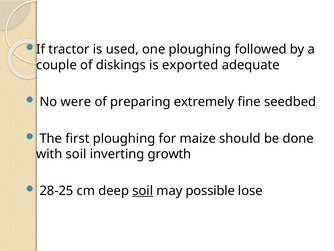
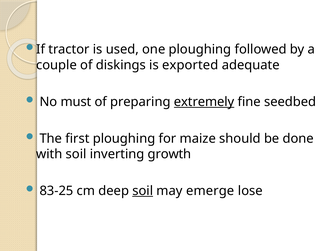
were: were -> must
extremely underline: none -> present
28-25: 28-25 -> 83-25
possible: possible -> emerge
